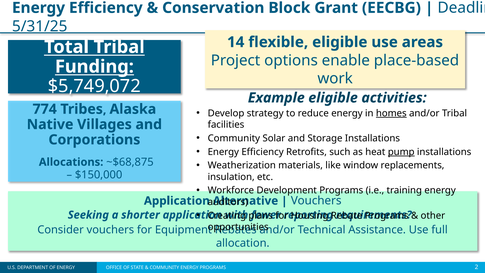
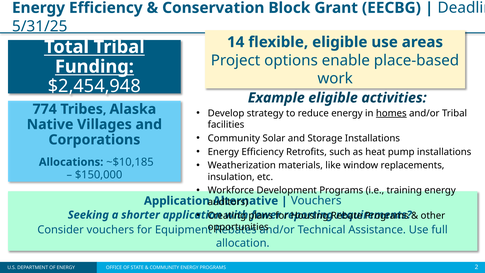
$5,749,072: $5,749,072 -> $2,454,948
pump underline: present -> none
~$68,875: ~$68,875 -> ~$10,185
